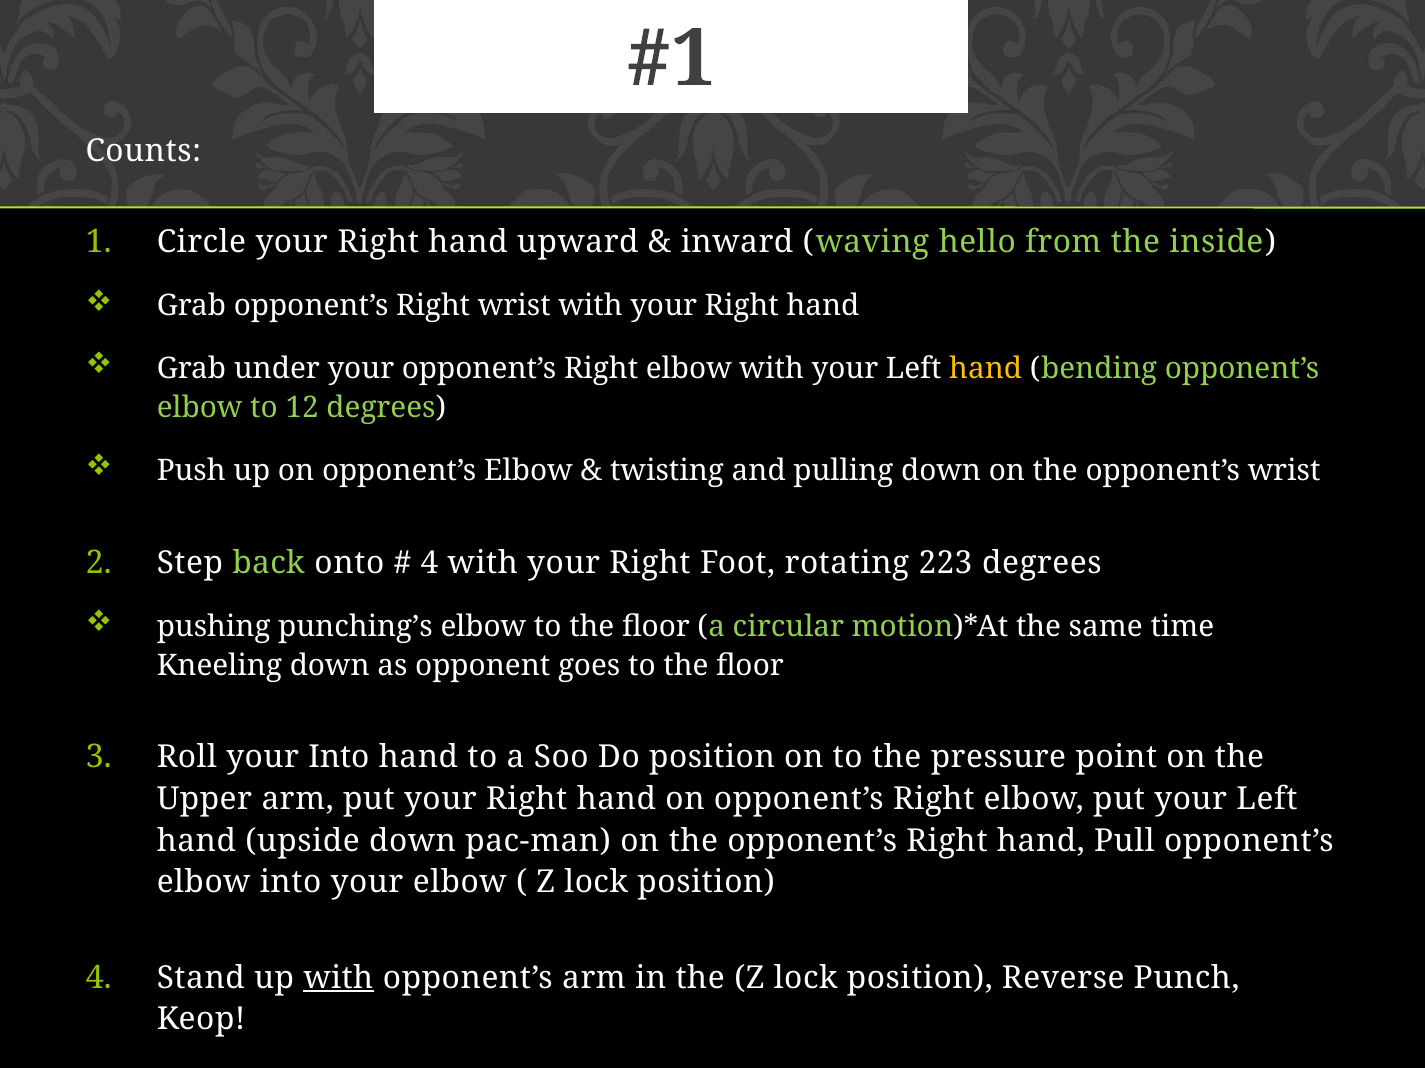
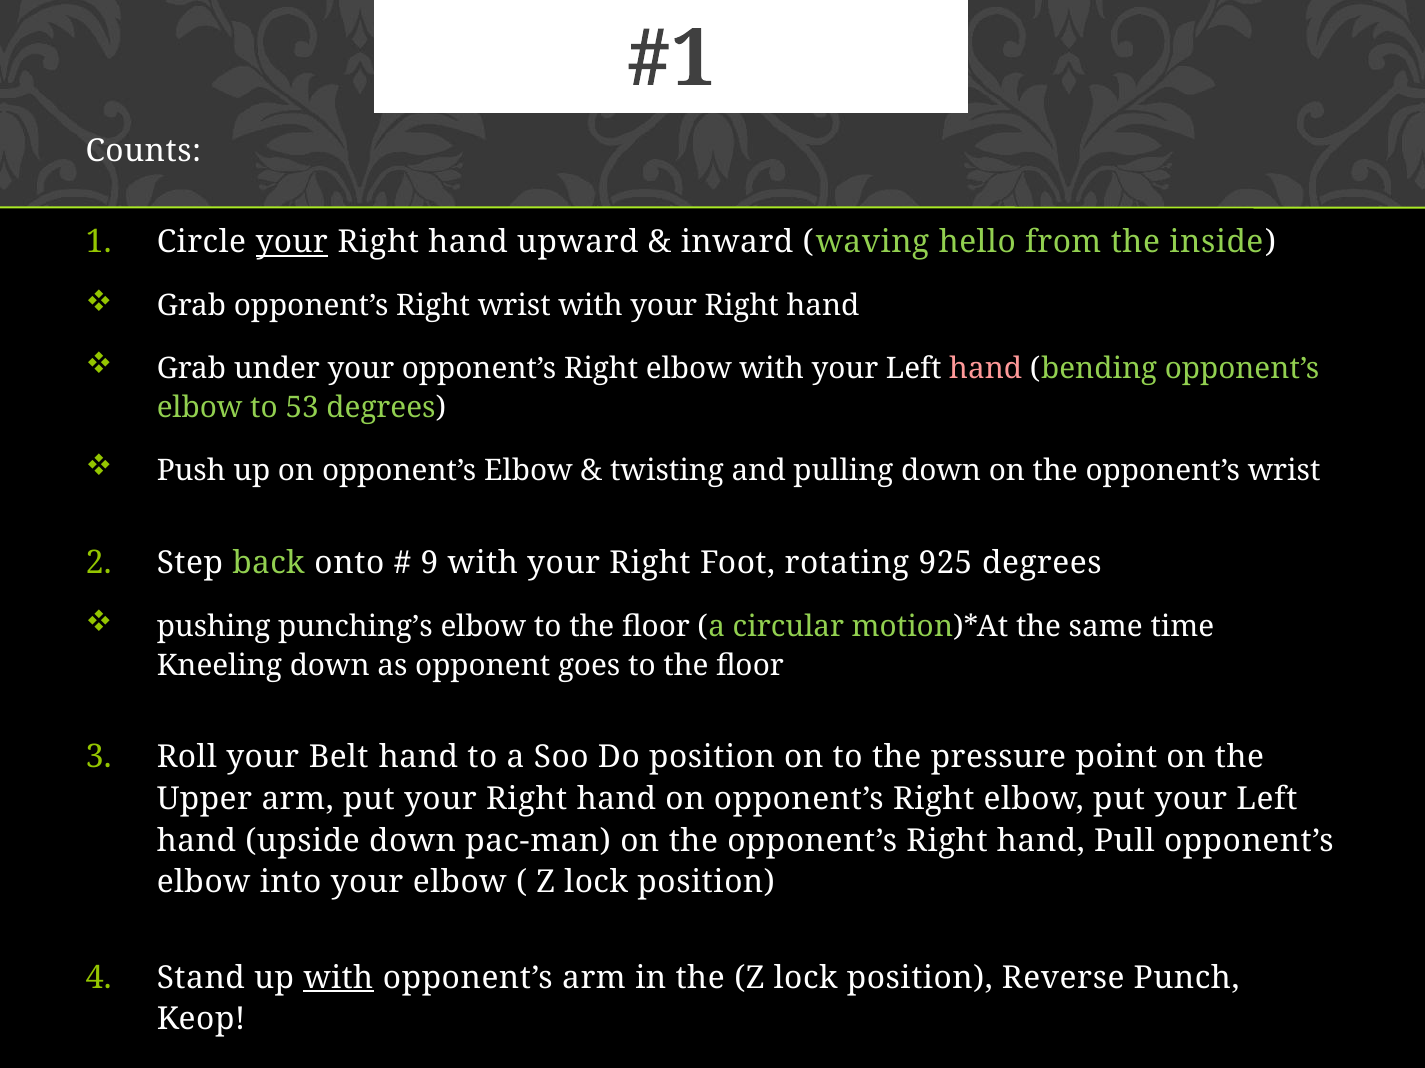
your at (292, 242) underline: none -> present
hand at (986, 369) colour: yellow -> pink
12: 12 -> 53
4 at (430, 563): 4 -> 9
223: 223 -> 925
your Into: Into -> Belt
